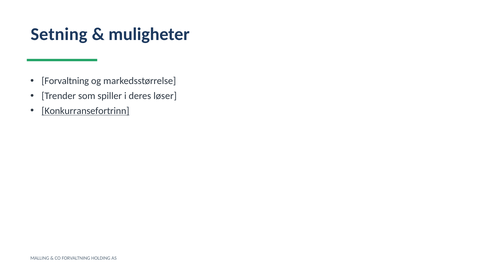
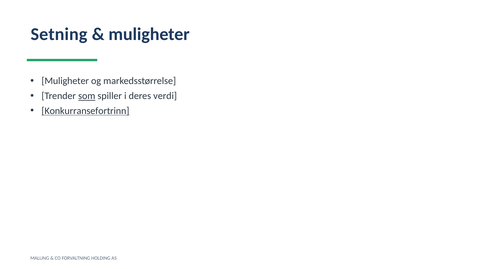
Forvaltning at (65, 81): Forvaltning -> Muligheter
som underline: none -> present
løser: løser -> verdi
